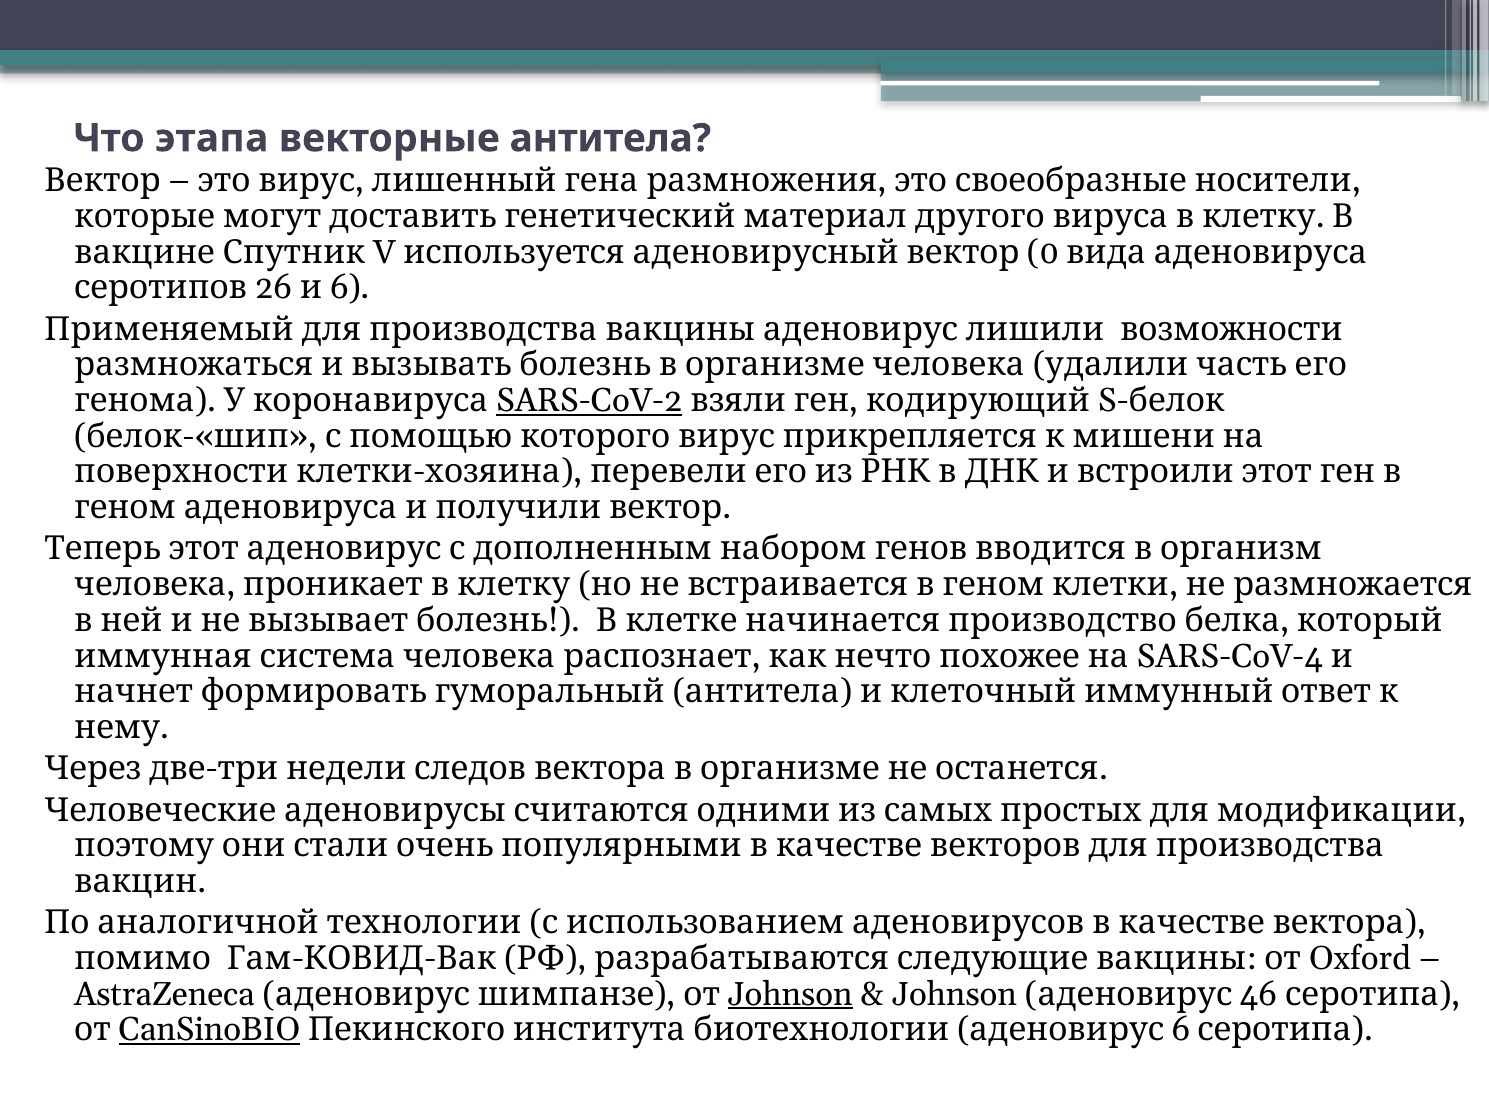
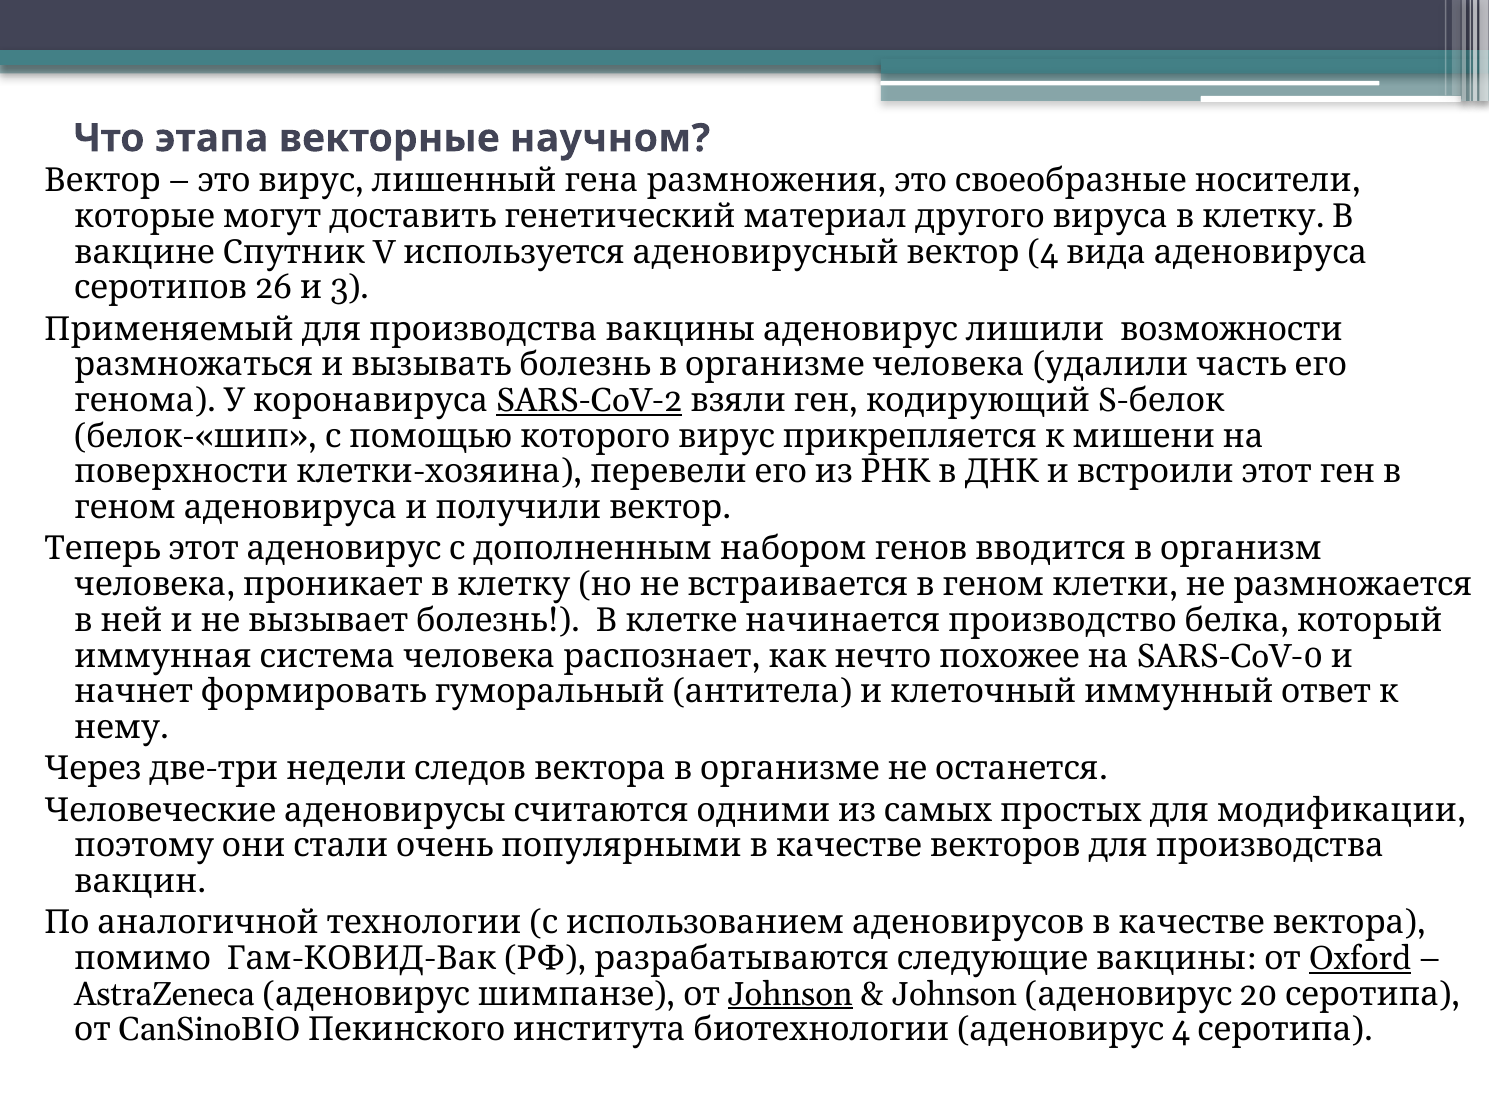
векторные антитела: антитела -> научном
V 0: 0 -> 4
26 6: 6 -> 3
SARS-CoV-4: SARS-CoV-4 -> SARS-CoV-0
Oxford underline: none -> present
46: 46 -> 20
CanSinoBIO underline: present -> none
6 at (1181, 1030): 6 -> 4
